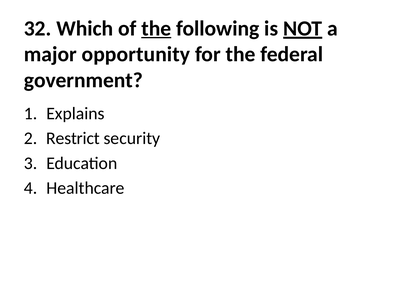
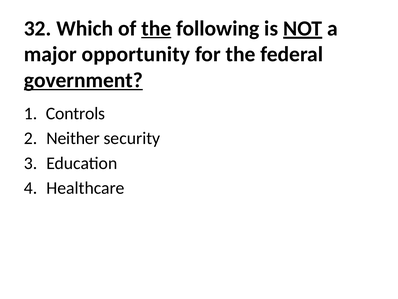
government underline: none -> present
Explains: Explains -> Controls
Restrict: Restrict -> Neither
